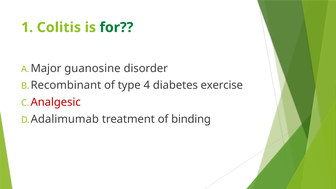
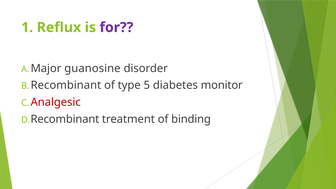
Colitis: Colitis -> Reflux
for colour: green -> purple
4: 4 -> 5
exercise: exercise -> monitor
Adalimumab at (65, 119): Adalimumab -> Recombinant
